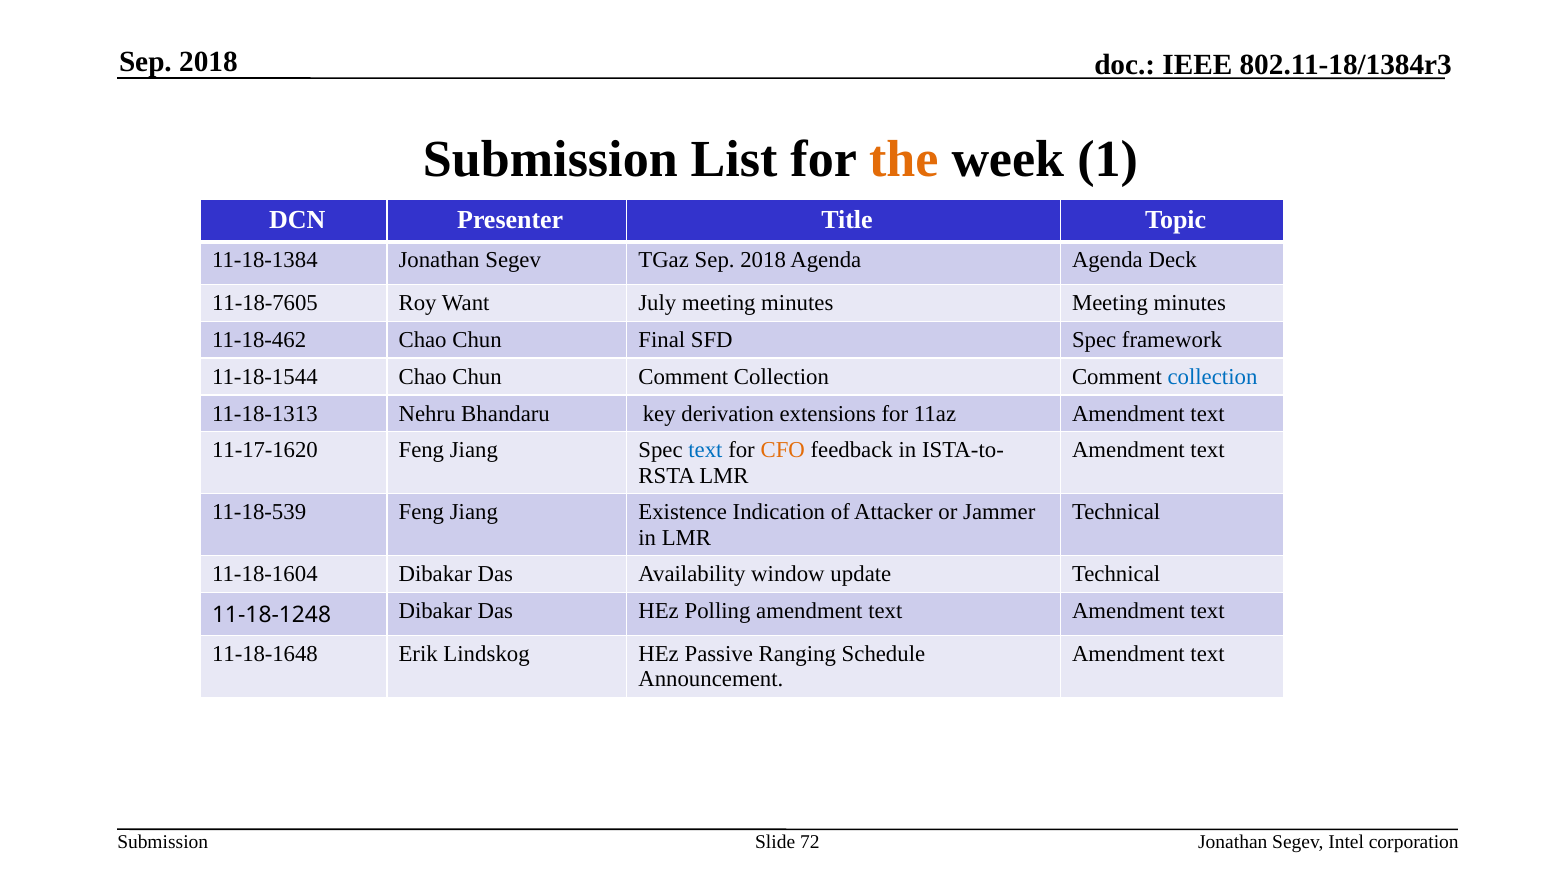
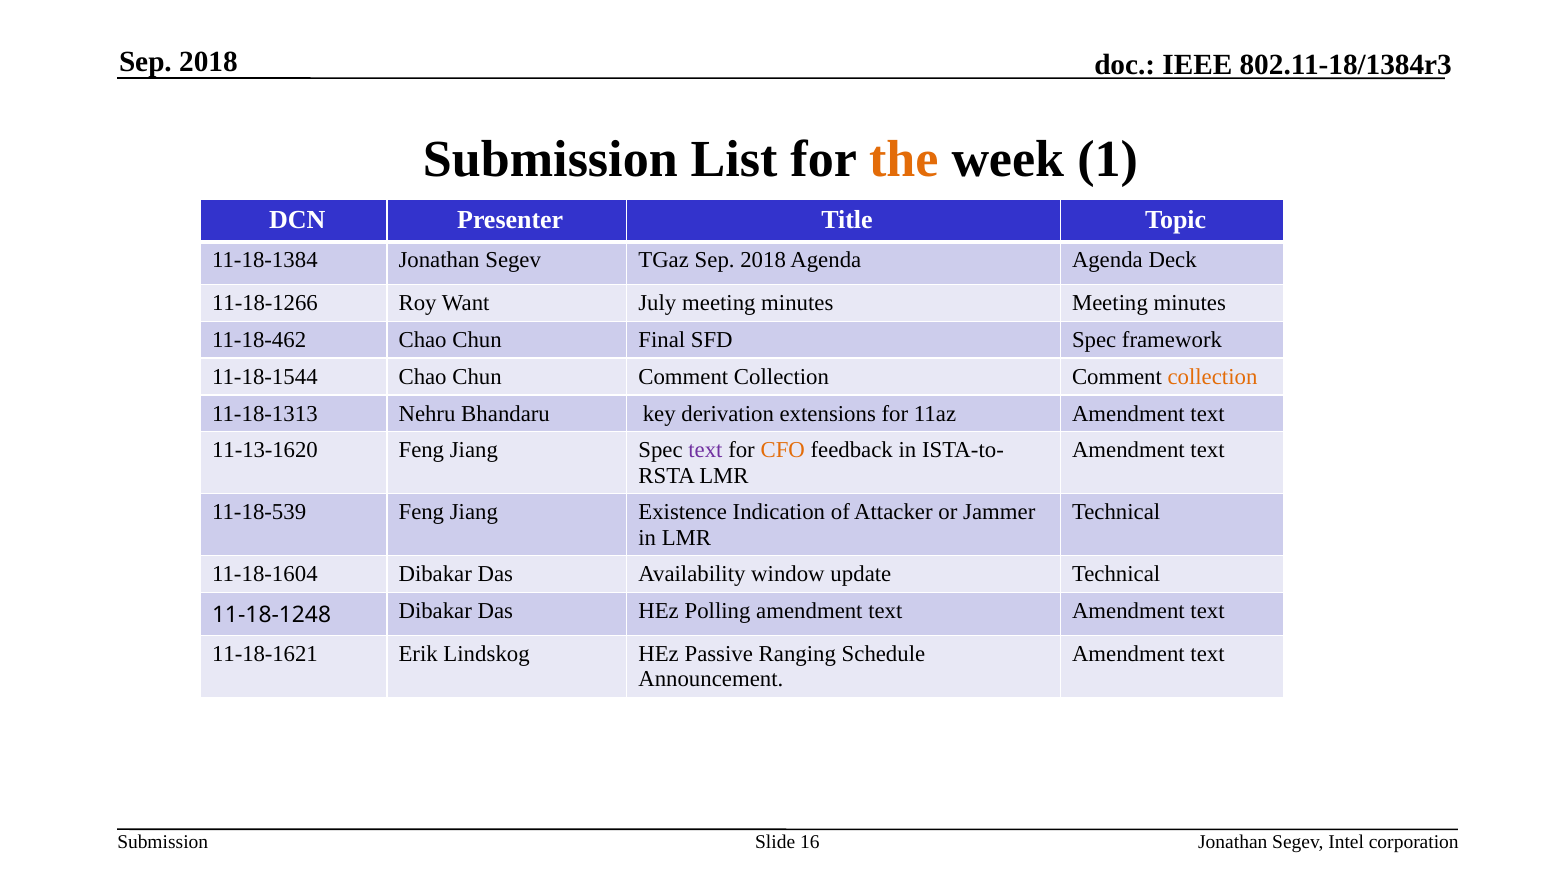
11-18-7605: 11-18-7605 -> 11-18-1266
collection at (1212, 377) colour: blue -> orange
11-17-1620: 11-17-1620 -> 11-13-1620
text at (705, 451) colour: blue -> purple
11-18-1648: 11-18-1648 -> 11-18-1621
72: 72 -> 16
